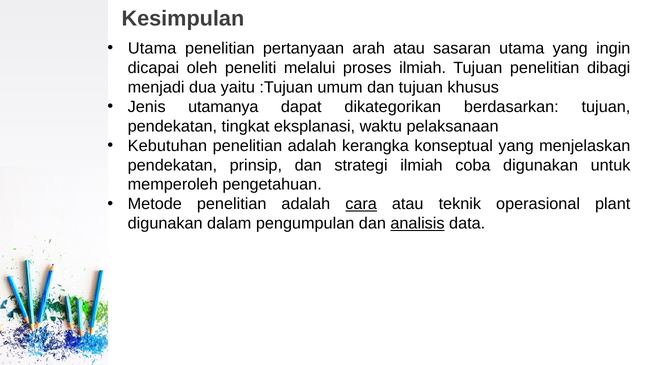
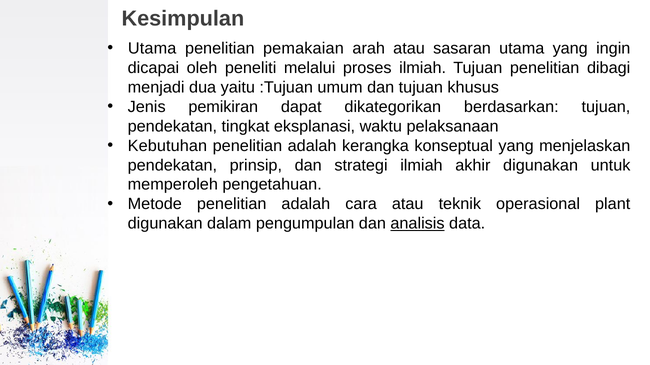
pertanyaan: pertanyaan -> pemakaian
utamanya: utamanya -> pemikiran
coba: coba -> akhir
cara underline: present -> none
